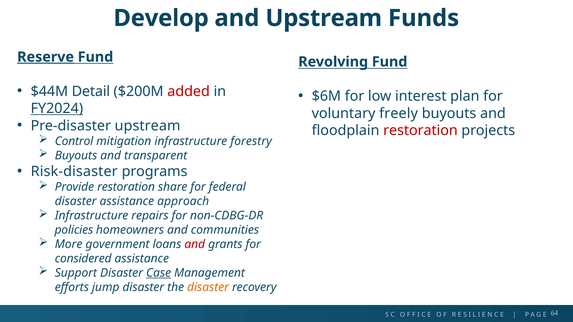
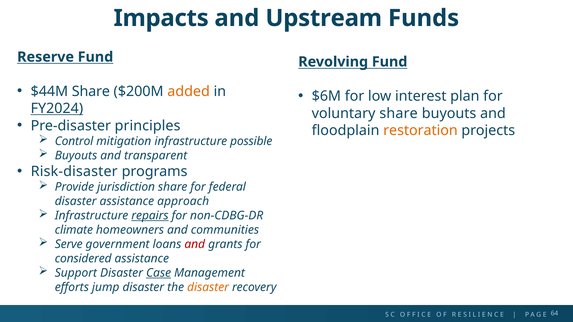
Develop: Develop -> Impacts
Reserve underline: present -> none
$44M Detail: Detail -> Share
added colour: red -> orange
voluntary freely: freely -> share
Pre-disaster upstream: upstream -> principles
restoration at (420, 131) colour: red -> orange
forestry: forestry -> possible
Provide restoration: restoration -> jurisdiction
repairs underline: none -> present
policies: policies -> climate
More: More -> Serve
